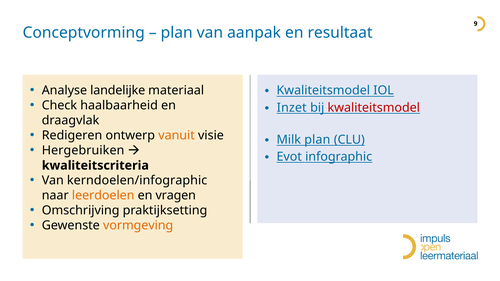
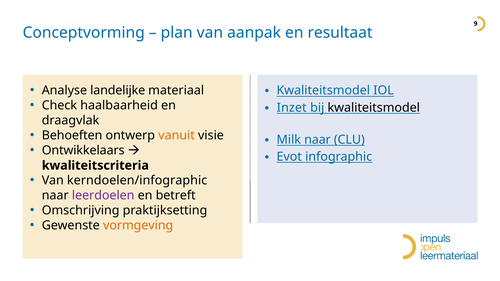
kwaliteitsmodel at (374, 108) colour: red -> black
Redigeren: Redigeren -> Behoeften
Milk plan: plan -> naar
Hergebruiken: Hergebruiken -> Ontwikkelaars
leerdoelen colour: orange -> purple
vragen: vragen -> betreft
